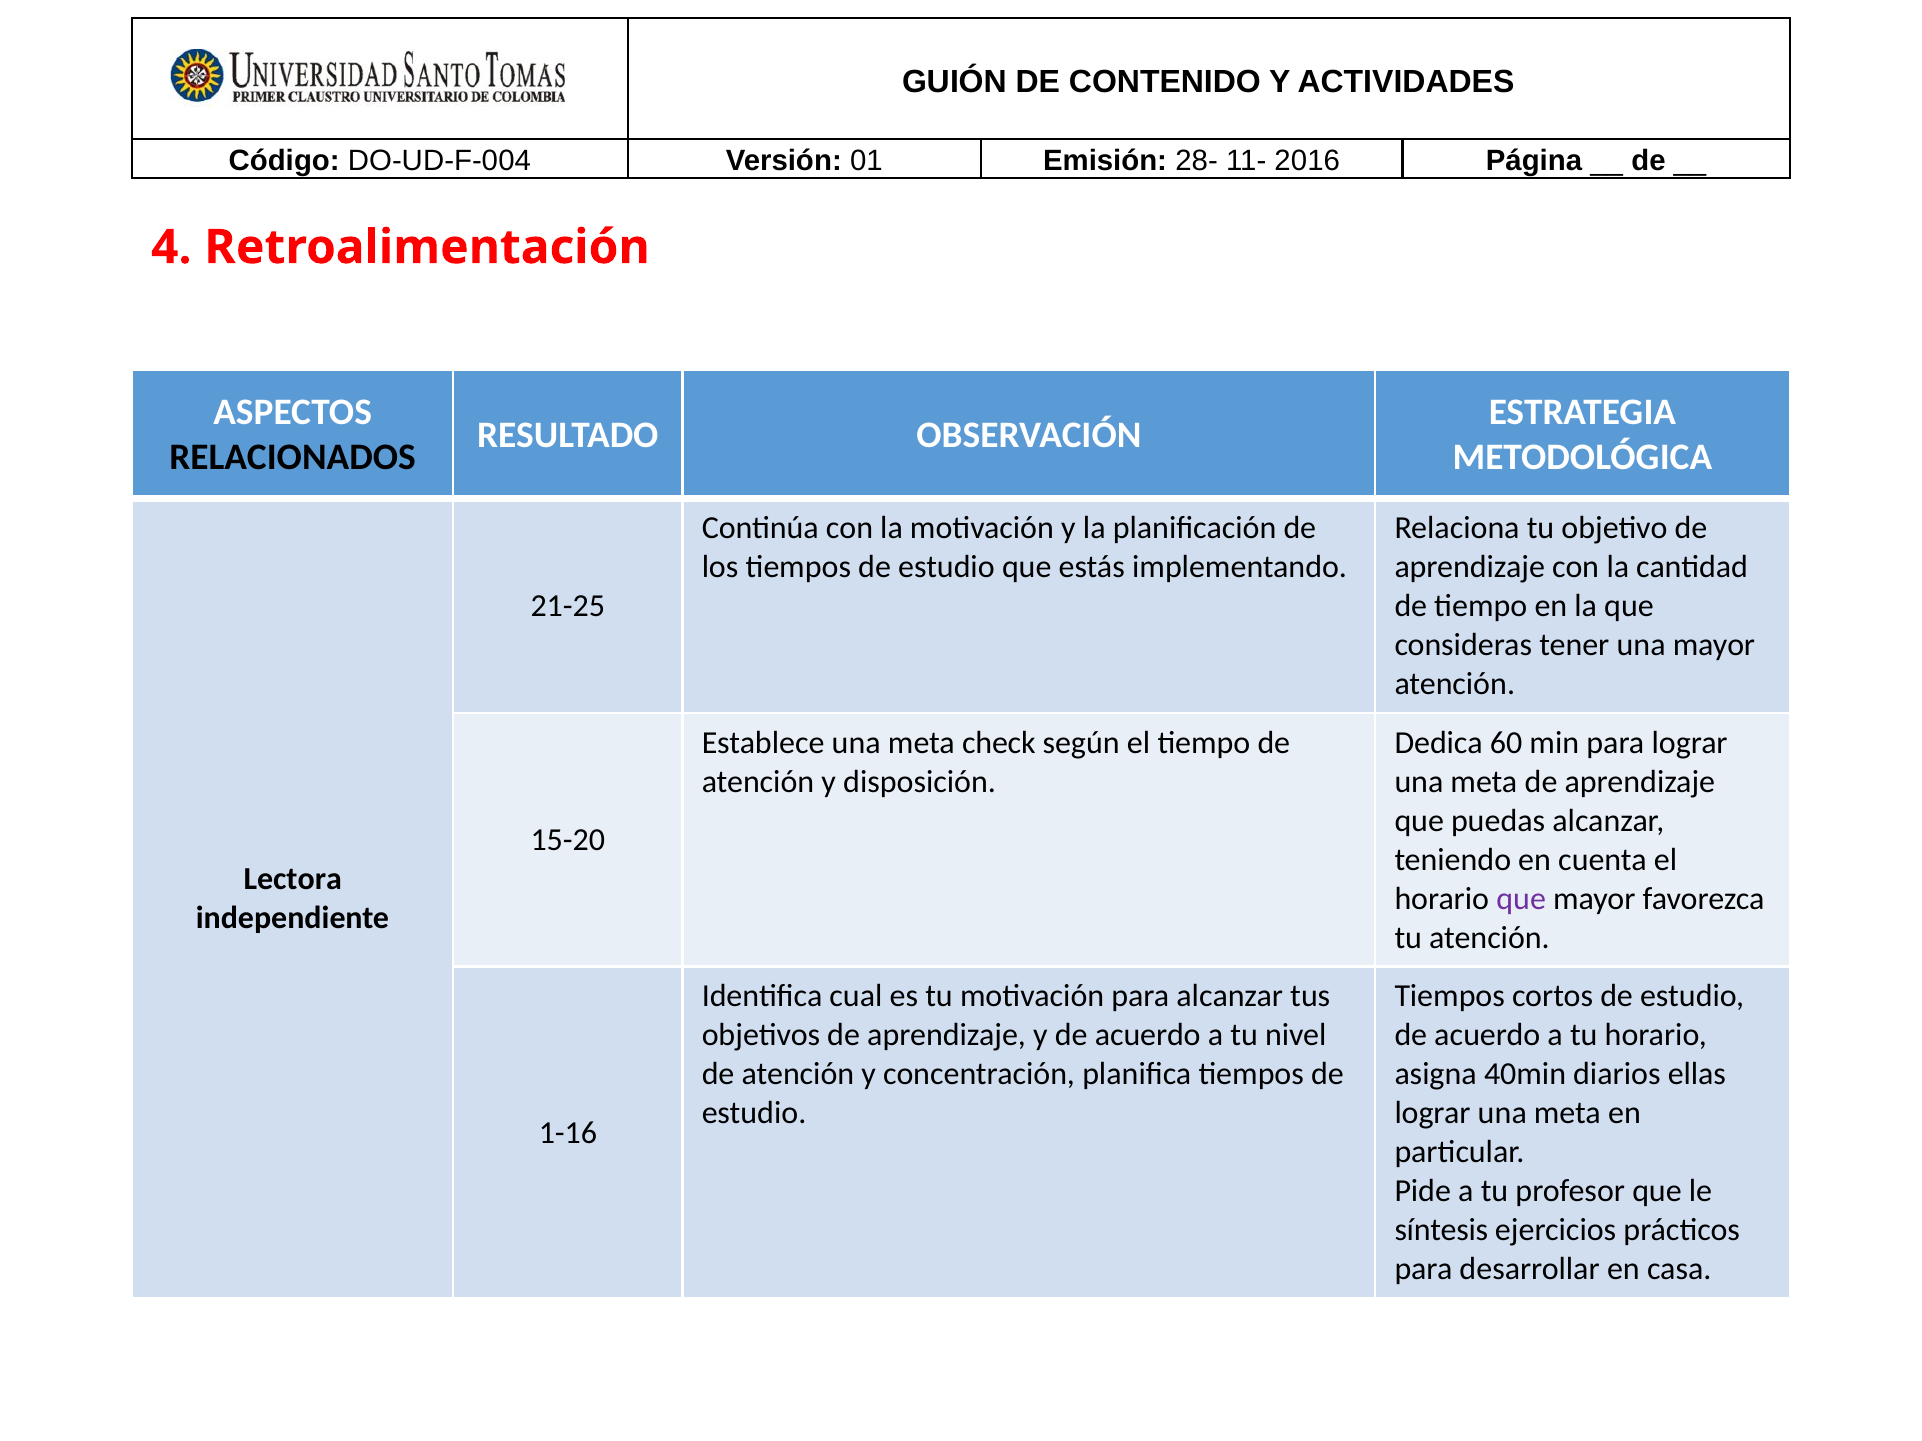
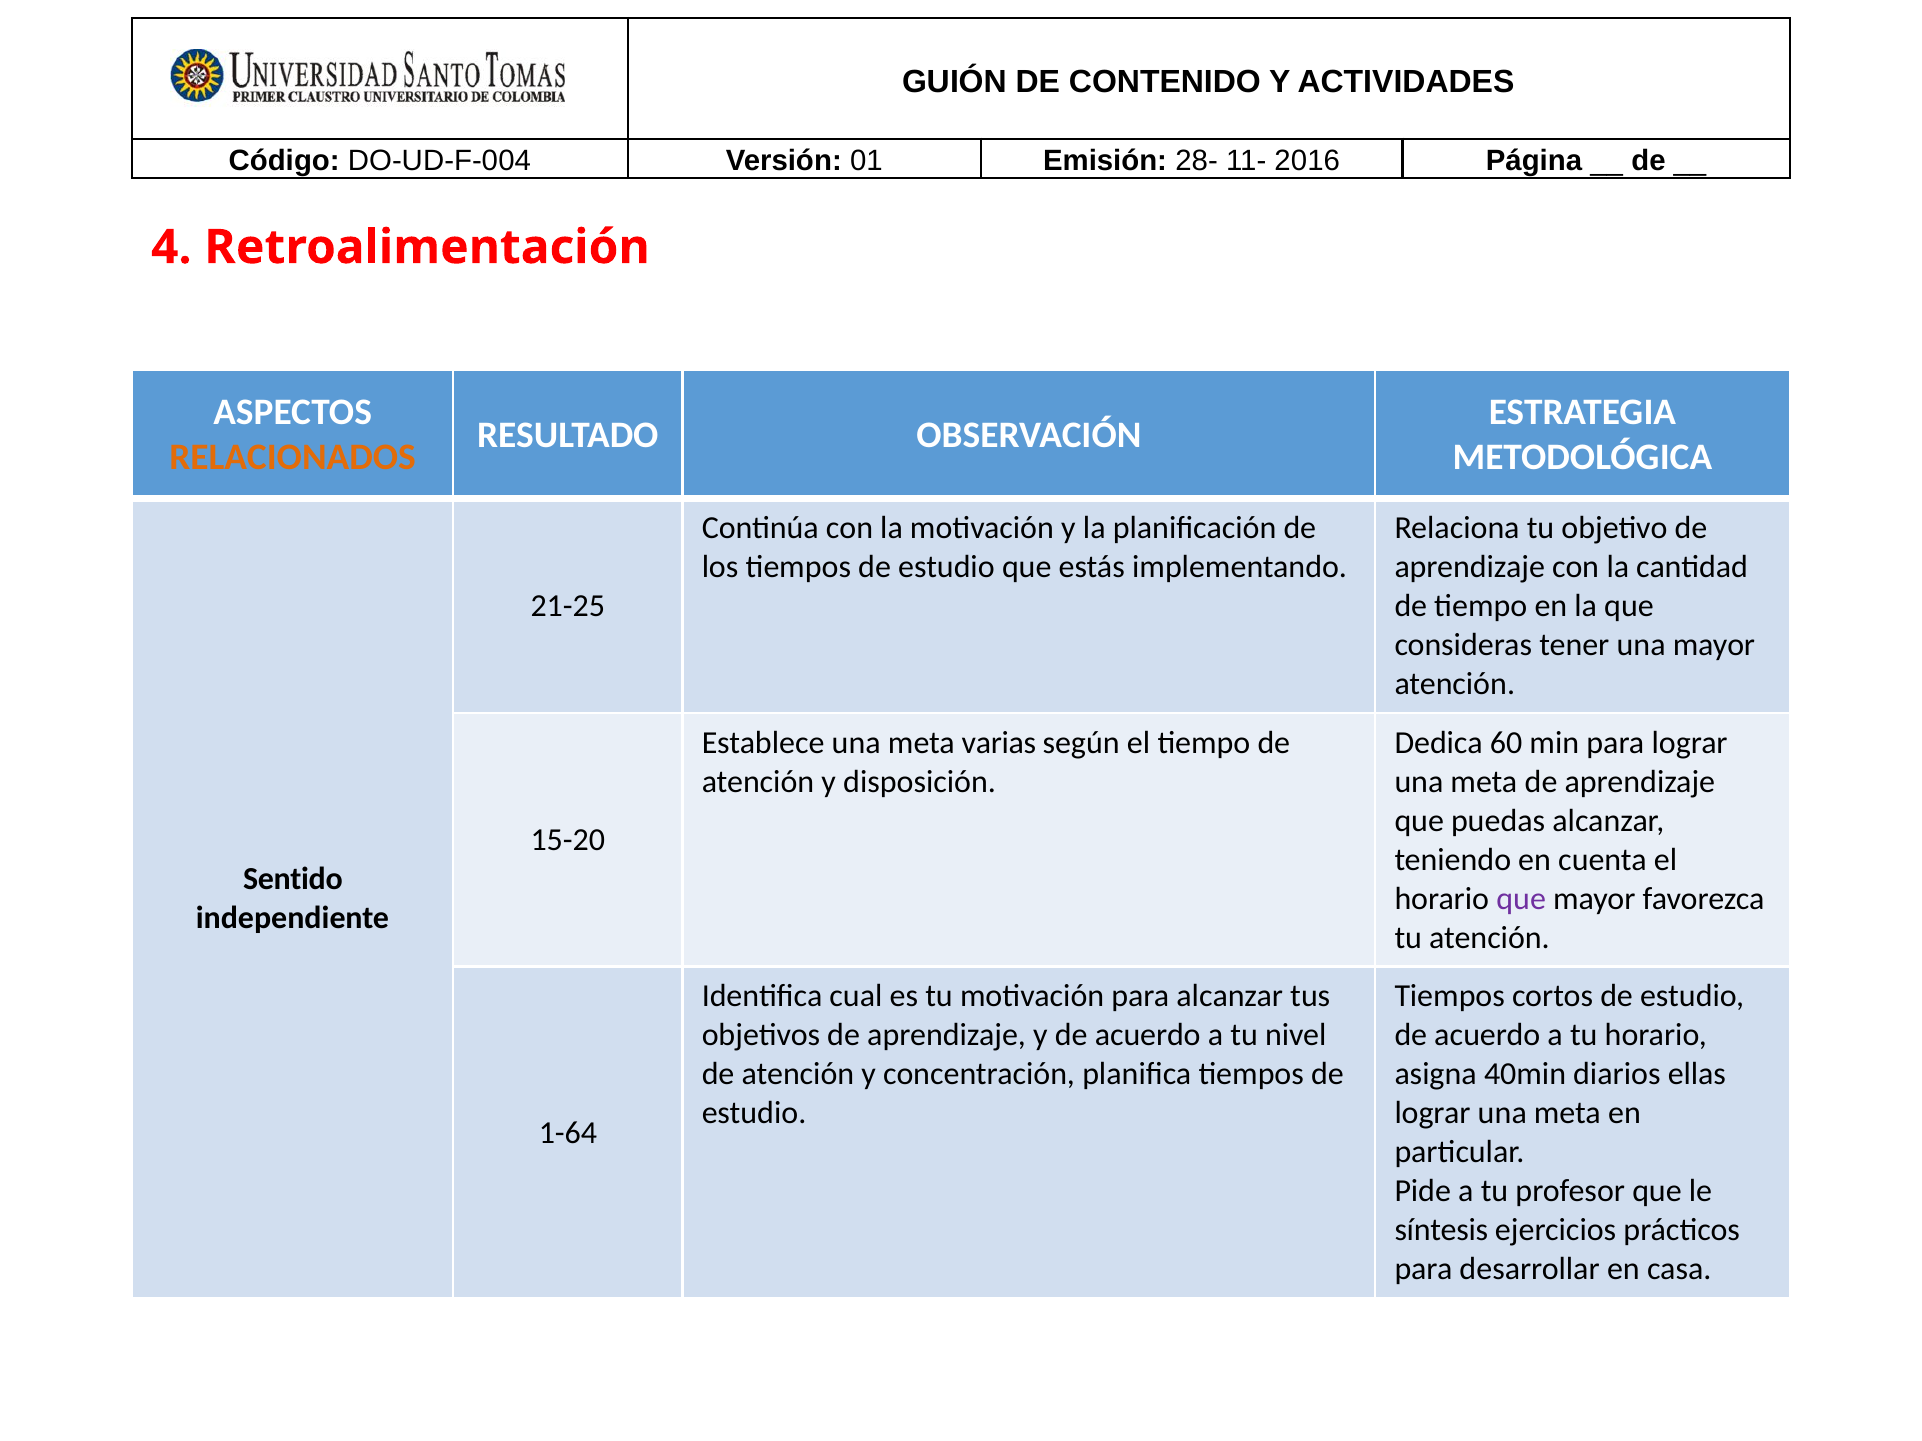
RELACIONADOS colour: black -> orange
check: check -> varias
Lectora: Lectora -> Sentido
1-16: 1-16 -> 1-64
